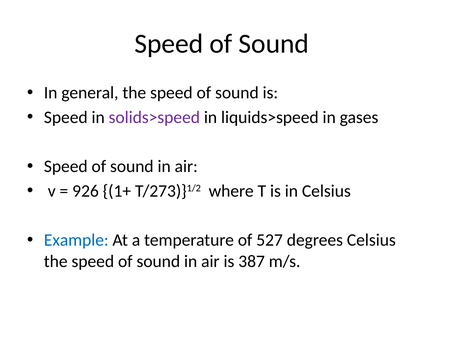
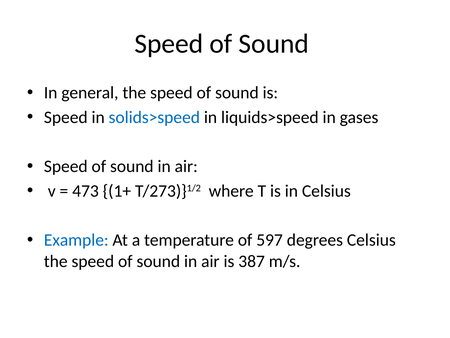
solids>speed colour: purple -> blue
926: 926 -> 473
527: 527 -> 597
